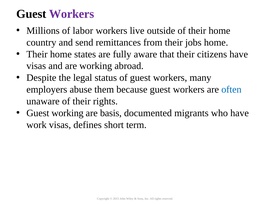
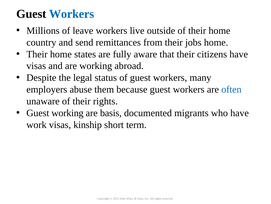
Workers at (72, 14) colour: purple -> blue
labor: labor -> leave
defines: defines -> kinship
